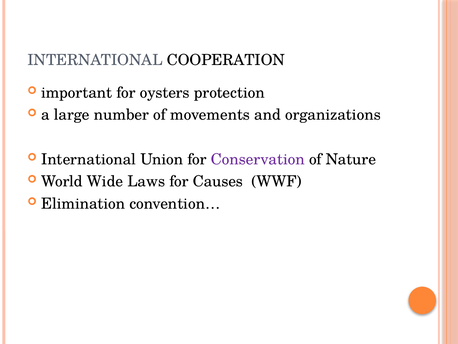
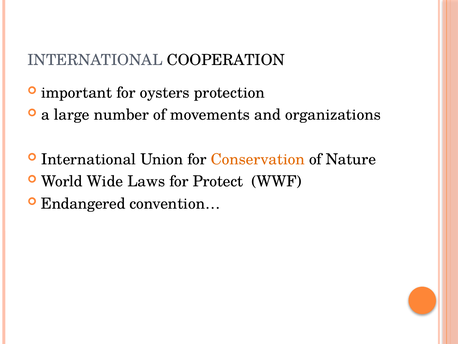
Conservation colour: purple -> orange
Causes: Causes -> Protect
Elimination: Elimination -> Endangered
